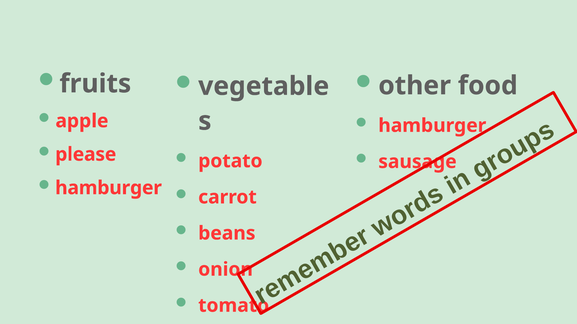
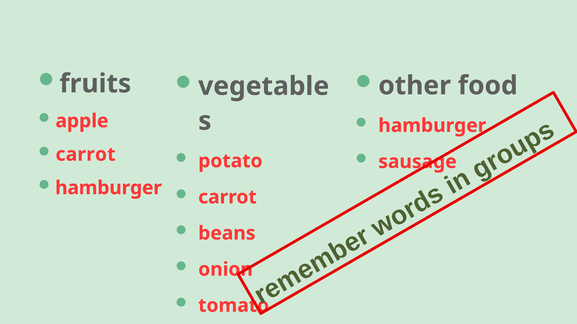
please at (86, 155): please -> carrot
